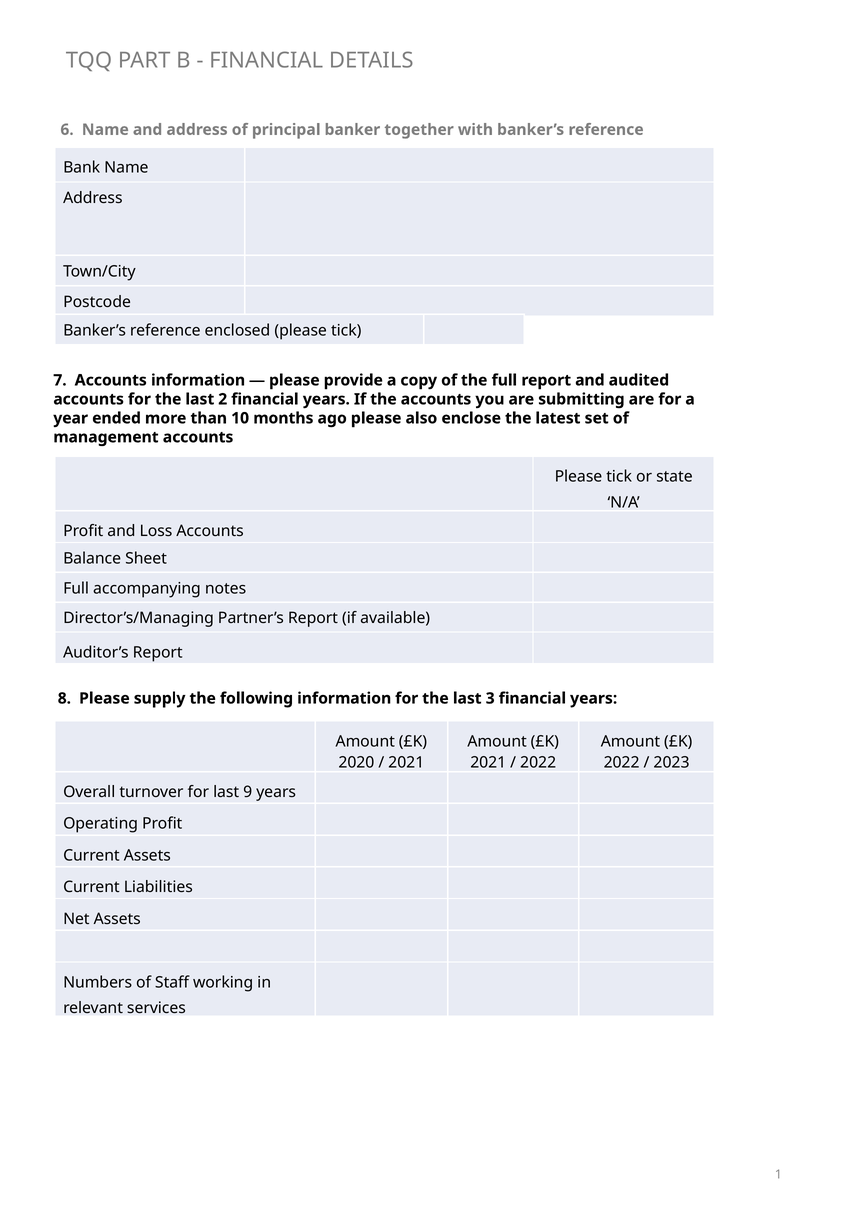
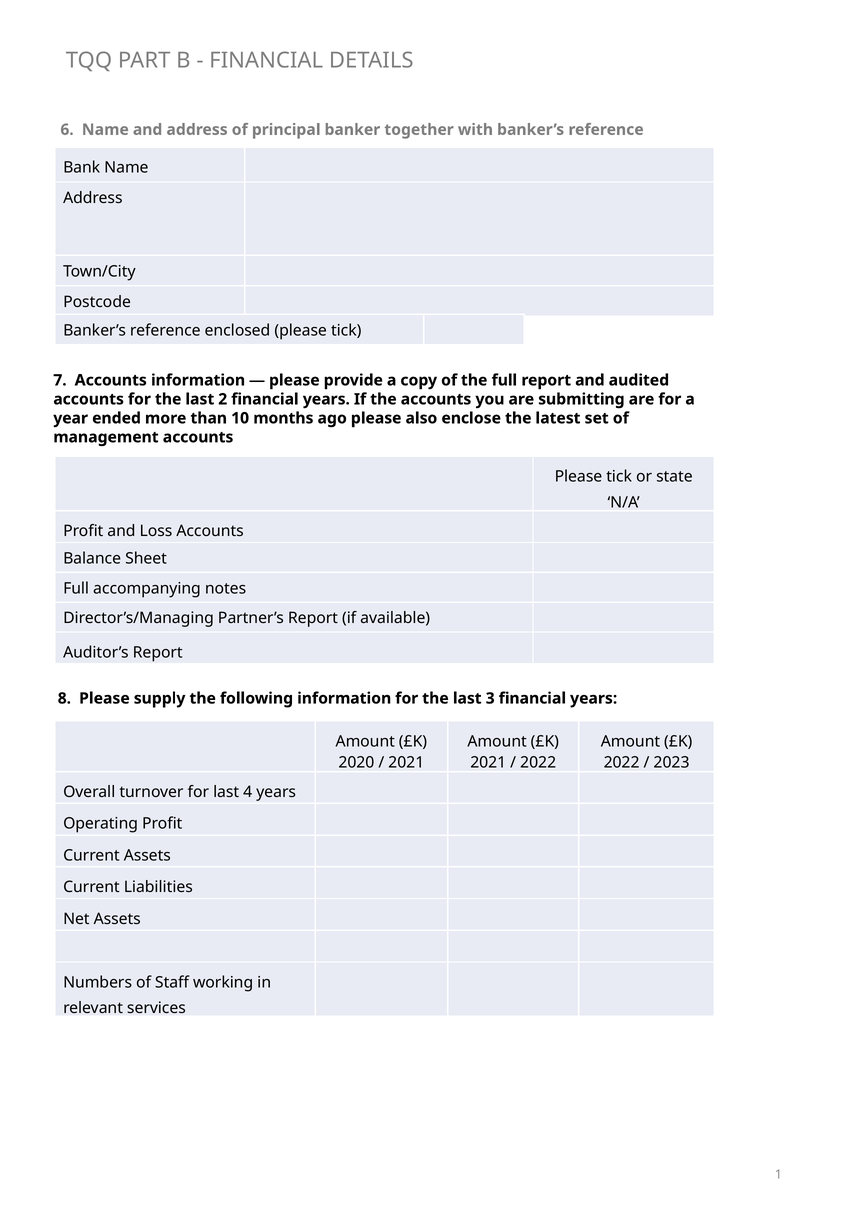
9: 9 -> 4
